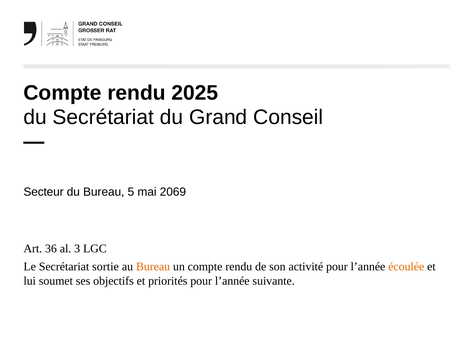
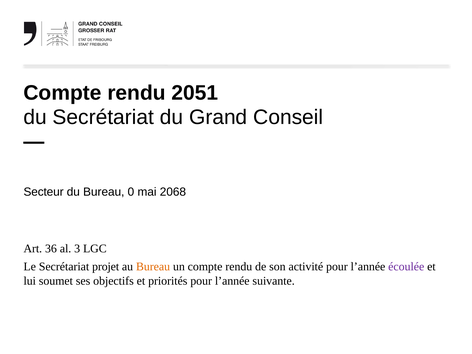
2025: 2025 -> 2051
5: 5 -> 0
2069: 2069 -> 2068
sortie: sortie -> projet
écoulée colour: orange -> purple
